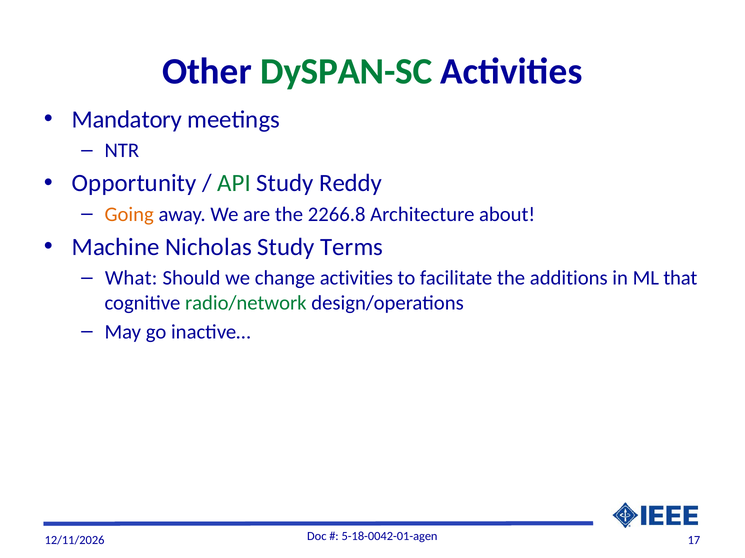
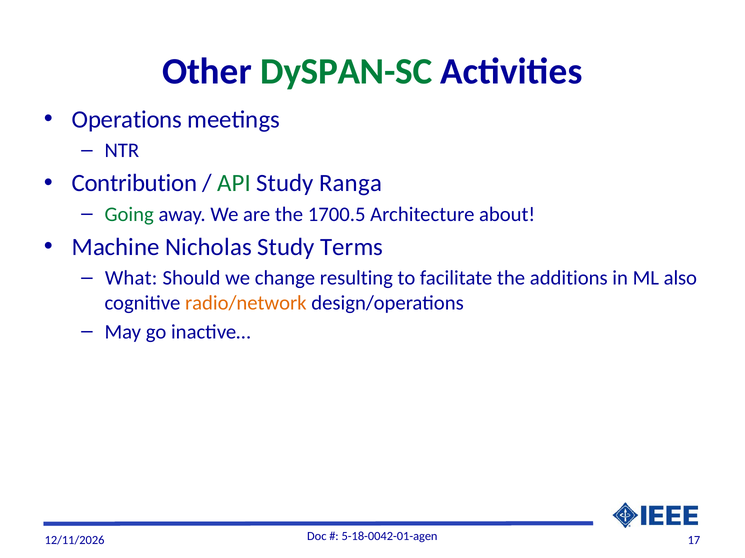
Mandatory: Mandatory -> Operations
Opportunity: Opportunity -> Contribution
Reddy: Reddy -> Ranga
Going colour: orange -> green
2266.8: 2266.8 -> 1700.5
change activities: activities -> resulting
that: that -> also
radio/network colour: green -> orange
